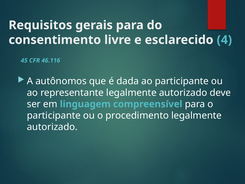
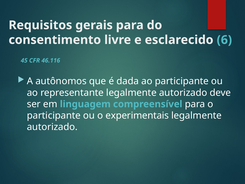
4: 4 -> 6
procedimento: procedimento -> experimentais
